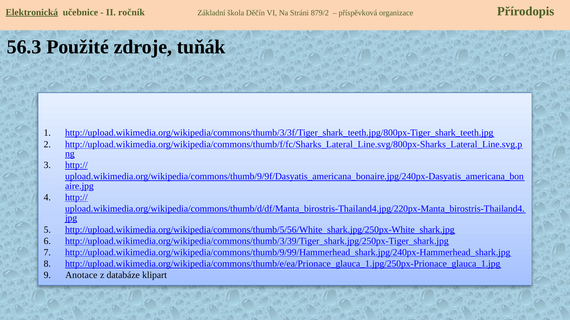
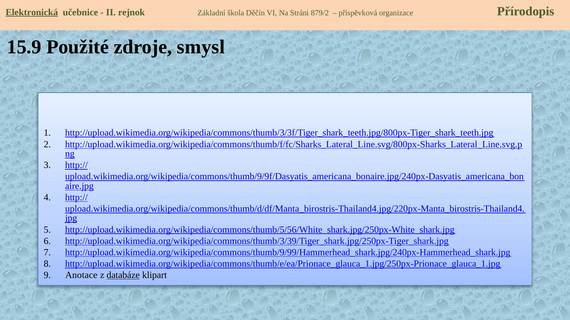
ročník: ročník -> rejnok
56.3: 56.3 -> 15.9
tuňák: tuňák -> smysl
databáze underline: none -> present
